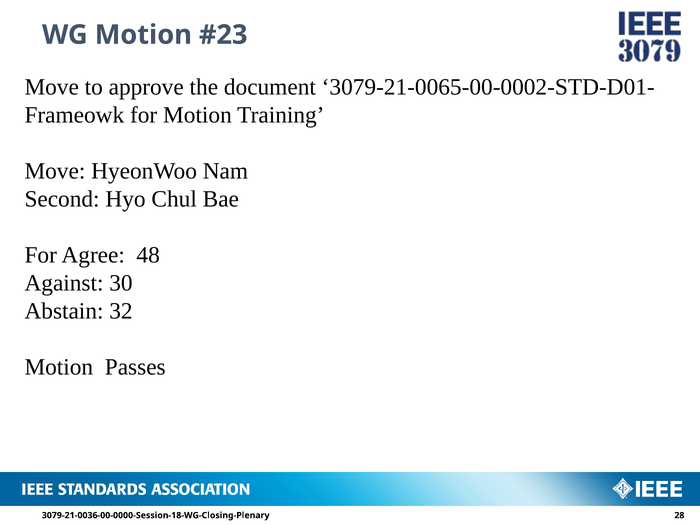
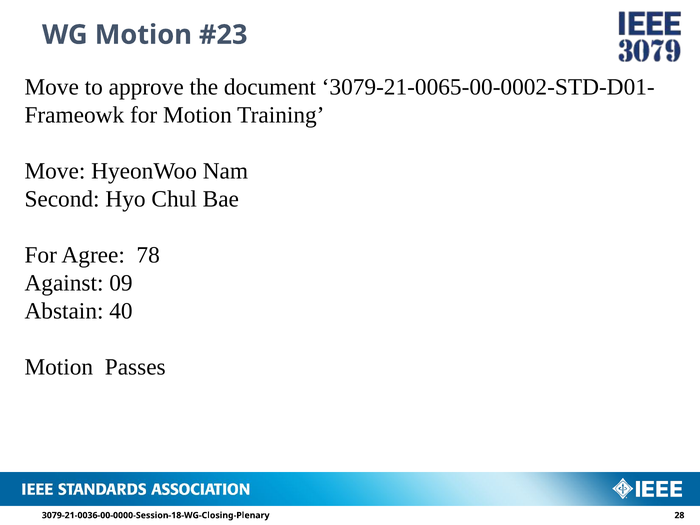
48: 48 -> 78
30: 30 -> 09
32: 32 -> 40
